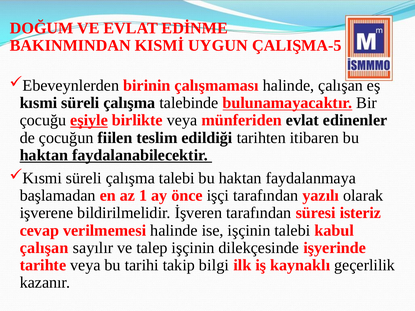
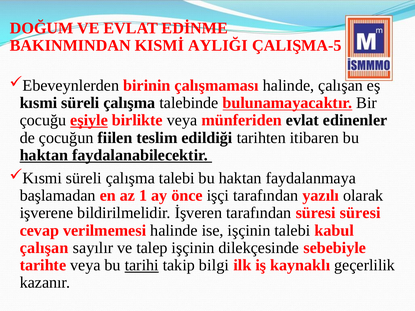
UYGUN: UYGUN -> AYLIĞI
süresi isteriz: isteriz -> süresi
işyerinde: işyerinde -> sebebiyle
tarihi underline: none -> present
